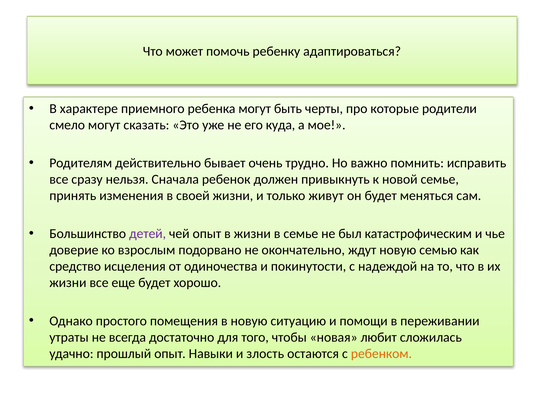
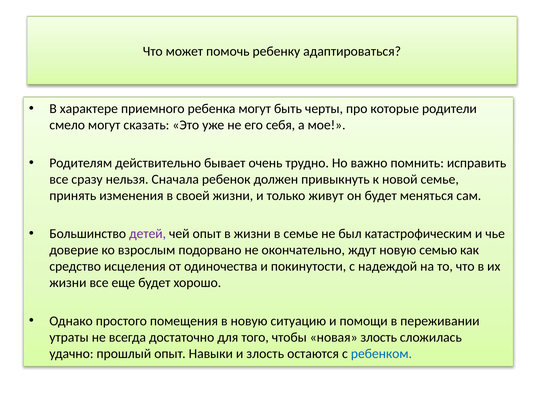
куда: куда -> себя
новая любит: любит -> злость
ребенком colour: orange -> blue
